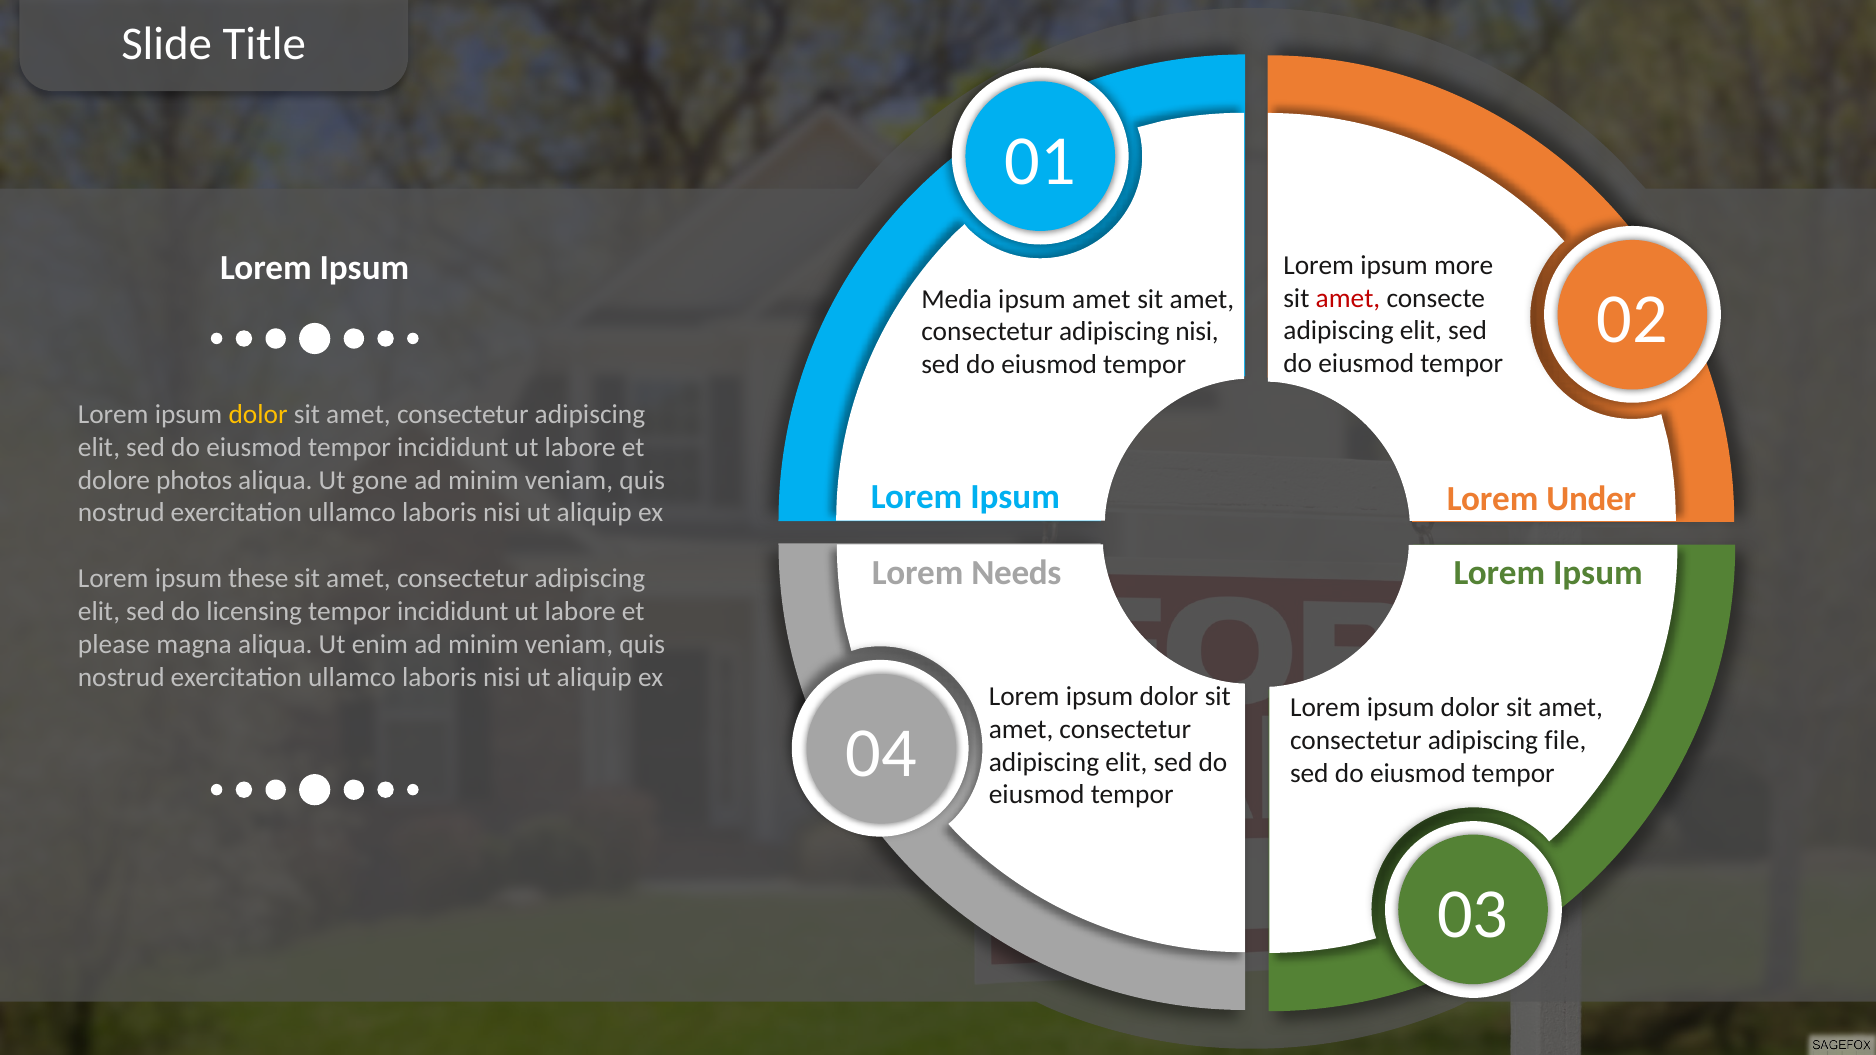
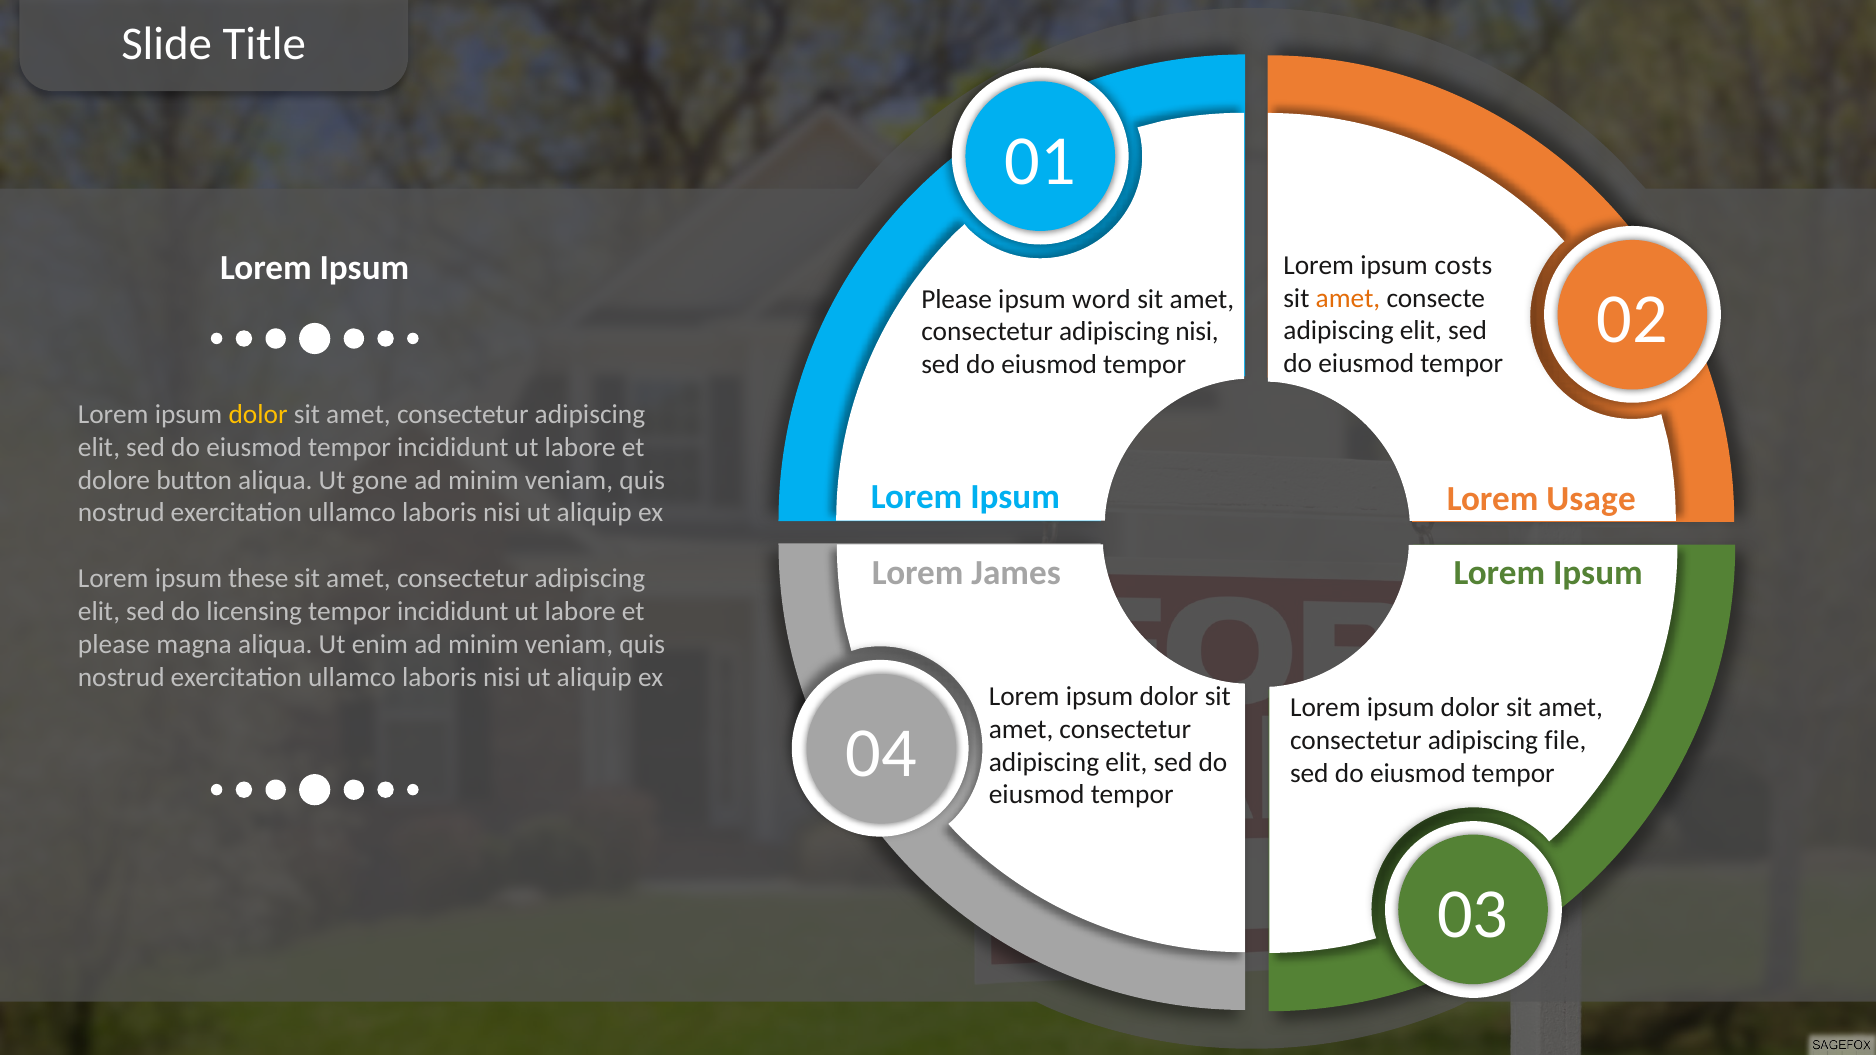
more: more -> costs
amet at (1348, 298) colour: red -> orange
Media at (957, 299): Media -> Please
ipsum amet: amet -> word
photos: photos -> button
Under: Under -> Usage
Needs: Needs -> James
